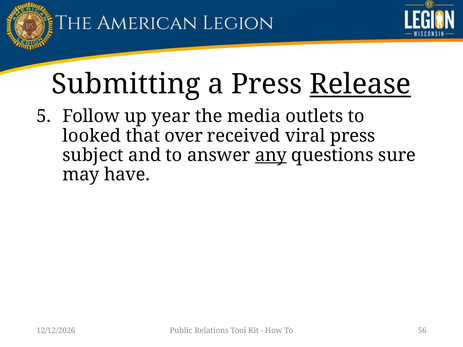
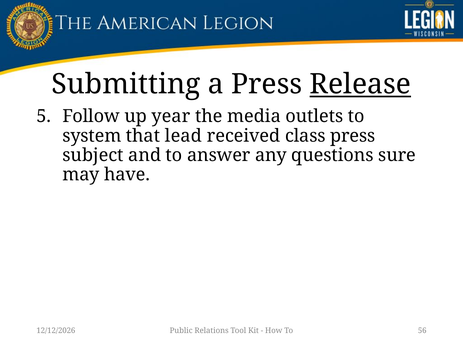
looked: looked -> system
over: over -> lead
viral: viral -> class
any underline: present -> none
